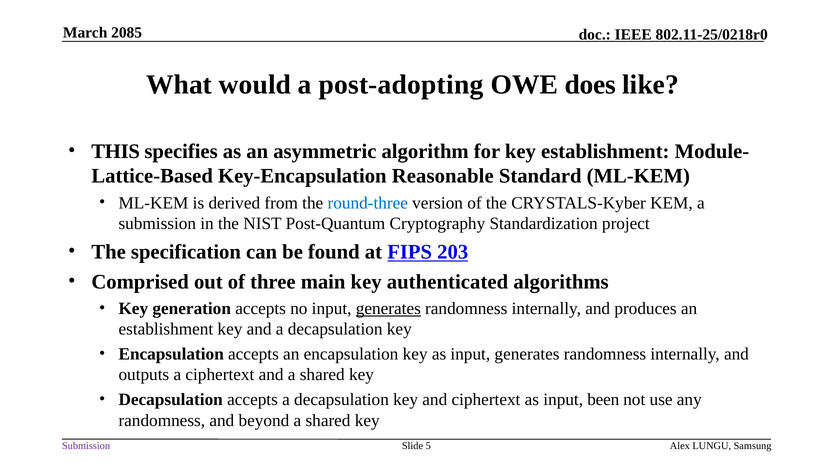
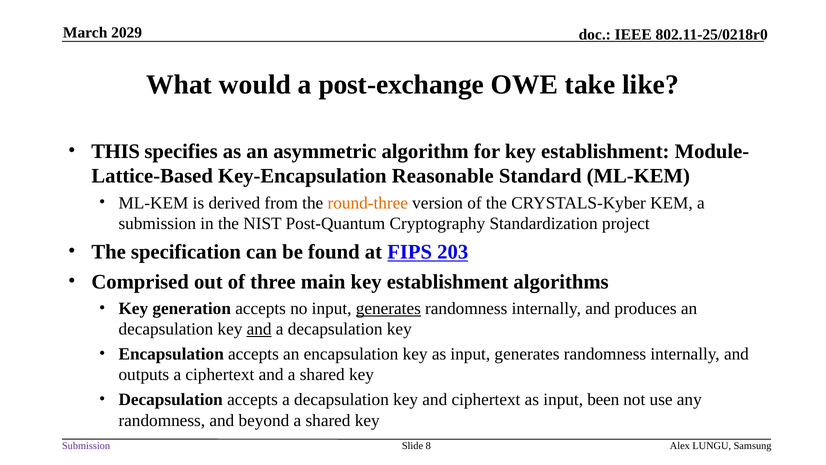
2085: 2085 -> 2029
post-adopting: post-adopting -> post-exchange
does: does -> take
round-three colour: blue -> orange
main key authenticated: authenticated -> establishment
establishment at (166, 329): establishment -> decapsulation
and at (259, 329) underline: none -> present
5: 5 -> 8
